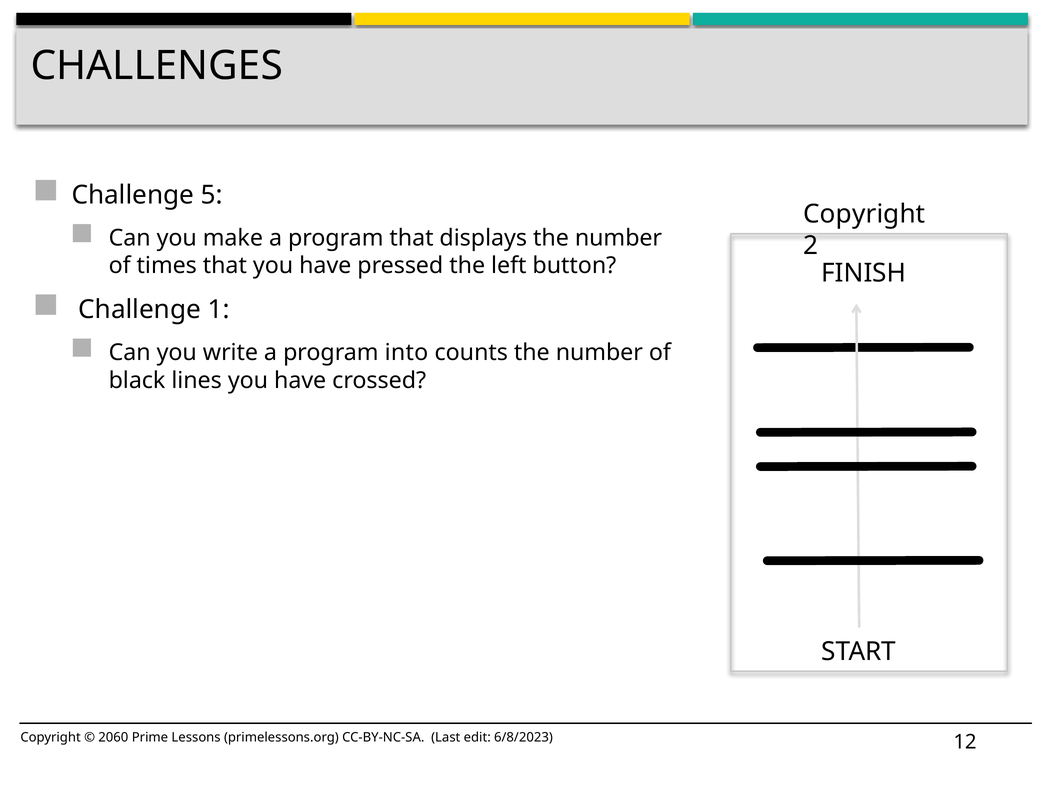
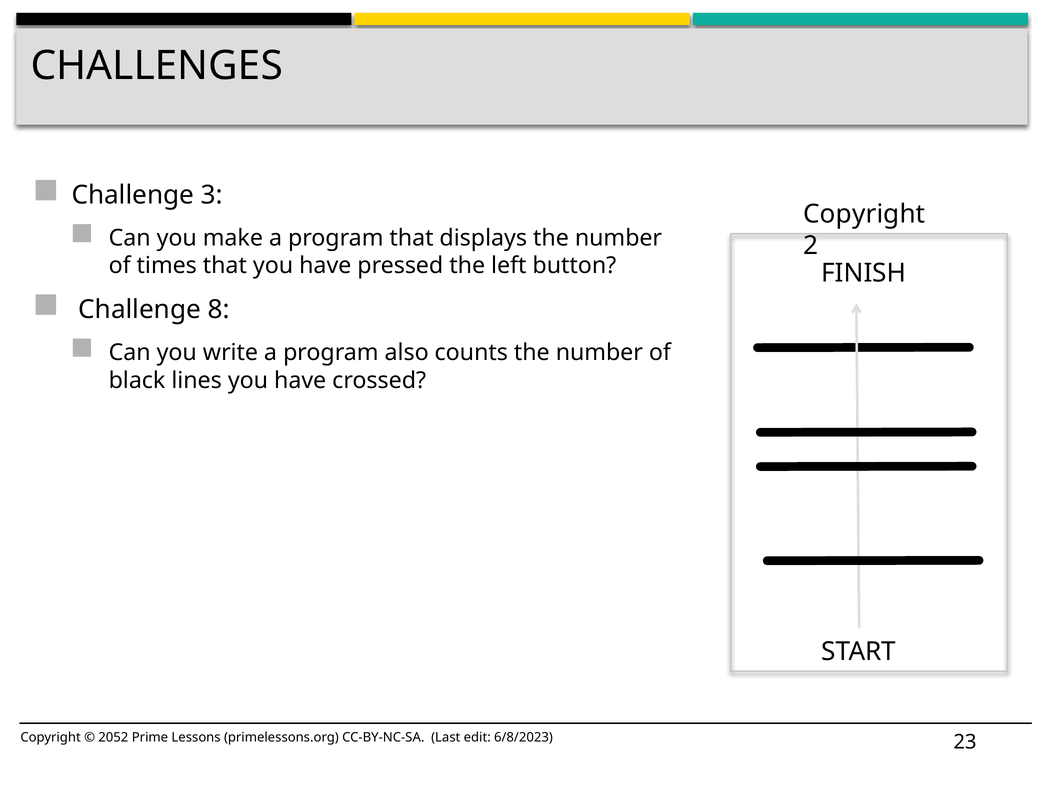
5: 5 -> 3
1: 1 -> 8
into: into -> also
2060: 2060 -> 2052
12: 12 -> 23
